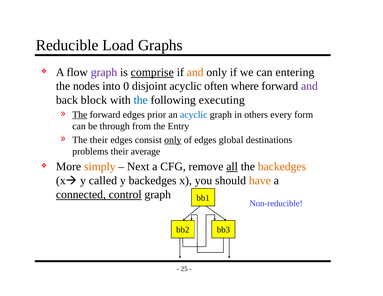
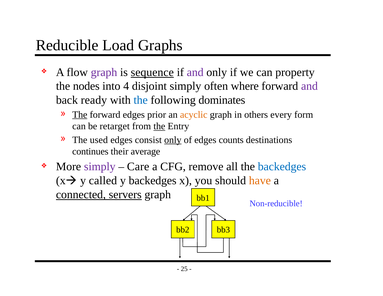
comprise: comprise -> sequence
and at (195, 72) colour: orange -> purple
entering: entering -> property
0: 0 -> 4
disjoint acyclic: acyclic -> simply
block: block -> ready
executing: executing -> dominates
acyclic at (194, 115) colour: blue -> orange
through: through -> retarget
the at (159, 126) underline: none -> present
The their: their -> used
global: global -> counts
problems: problems -> continues
simply at (100, 167) colour: orange -> purple
Next: Next -> Care
all underline: present -> none
backedges at (282, 167) colour: orange -> blue
control: control -> servers
